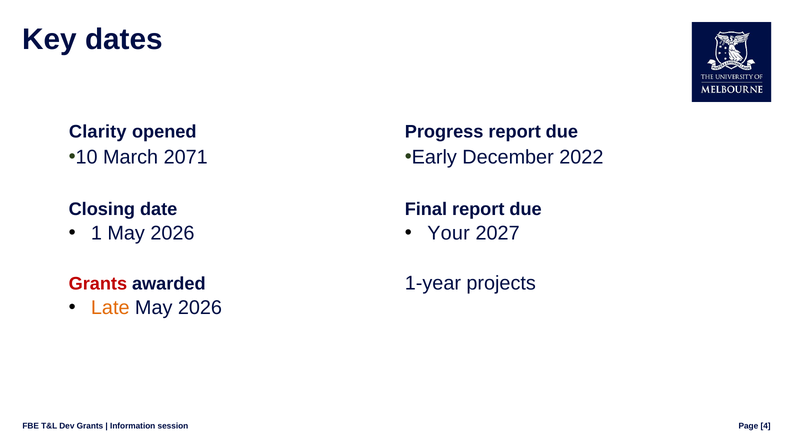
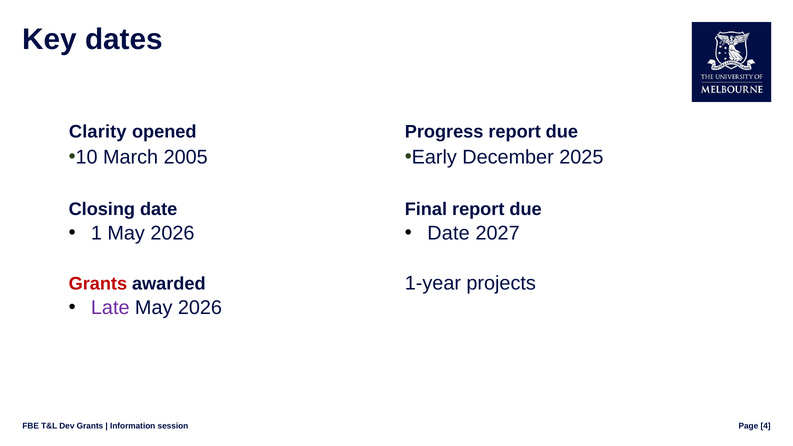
2071: 2071 -> 2005
2022: 2022 -> 2025
Your at (449, 233): Your -> Date
Late colour: orange -> purple
